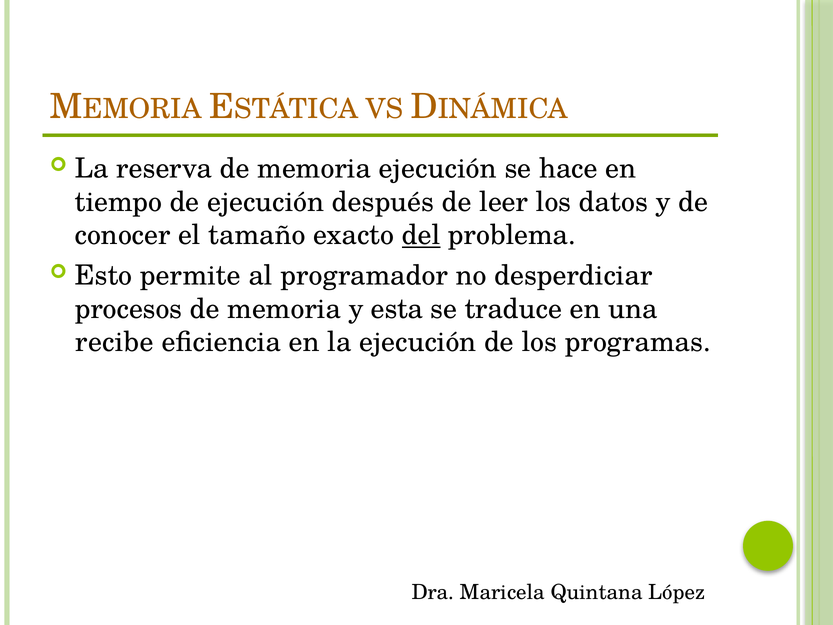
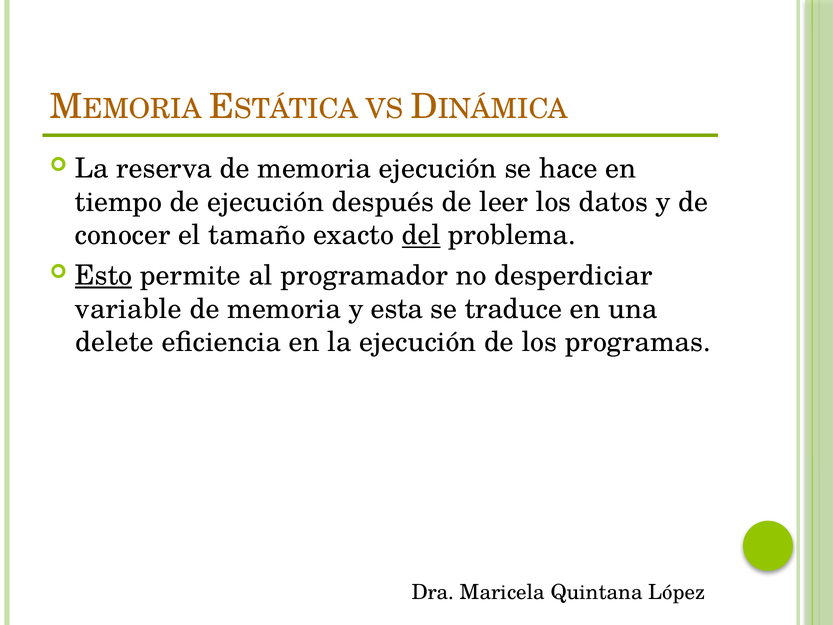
Esto underline: none -> present
procesos: procesos -> variable
recibe: recibe -> delete
